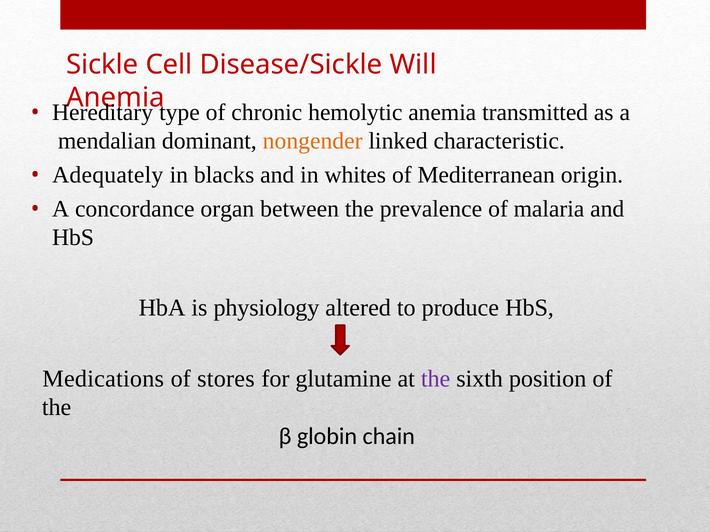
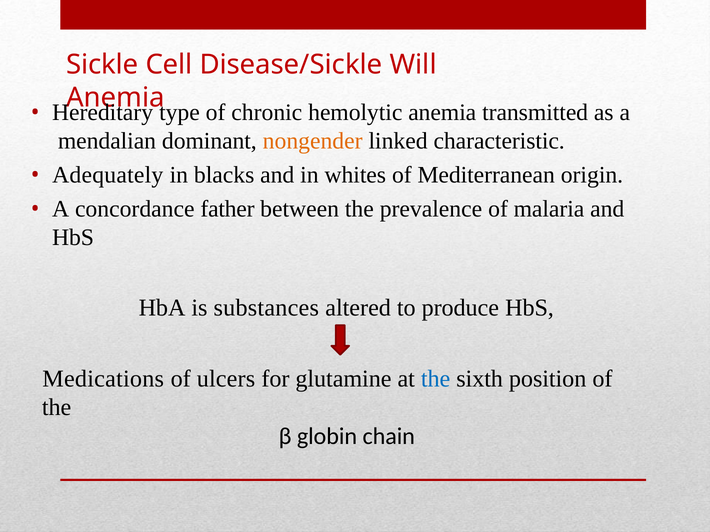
organ: organ -> father
physiology: physiology -> substances
stores: stores -> ulcers
the at (436, 379) colour: purple -> blue
